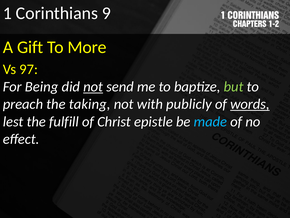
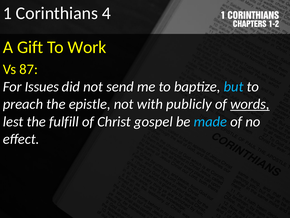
9: 9 -> 4
More: More -> Work
97: 97 -> 87
Being: Being -> Issues
not at (93, 87) underline: present -> none
but colour: light green -> light blue
taking: taking -> epistle
epistle: epistle -> gospel
